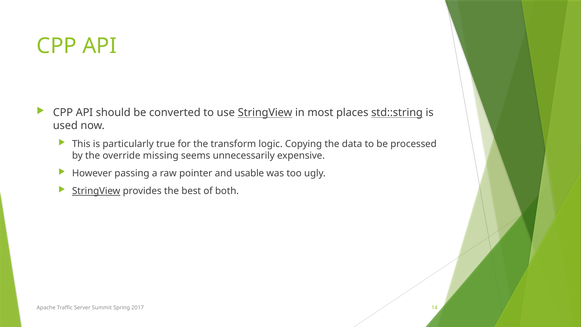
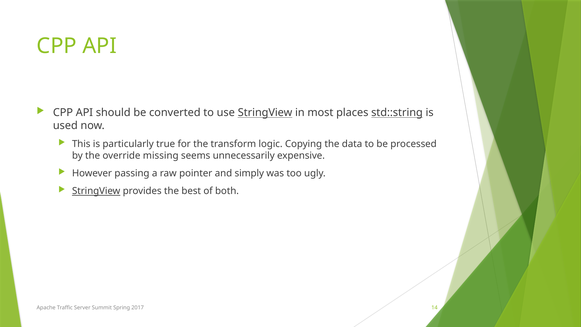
usable: usable -> simply
